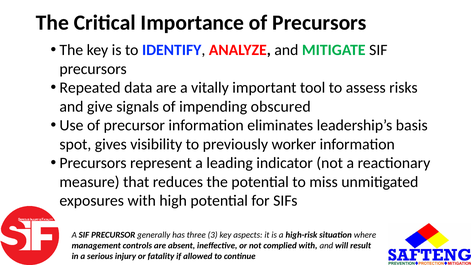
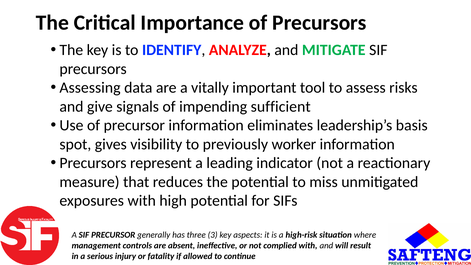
Repeated: Repeated -> Assessing
obscured: obscured -> sufficient
